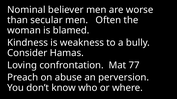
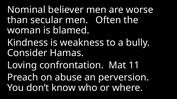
77: 77 -> 11
